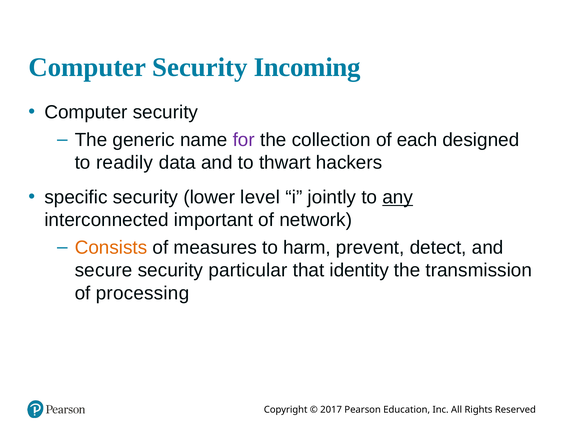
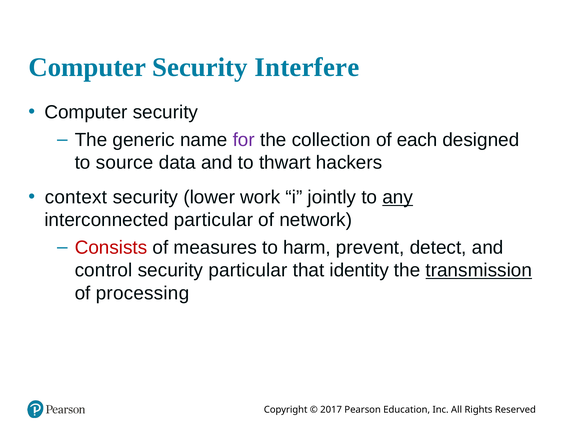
Incoming: Incoming -> Interfere
readily: readily -> source
specific: specific -> context
level: level -> work
interconnected important: important -> particular
Consists colour: orange -> red
secure: secure -> control
transmission underline: none -> present
